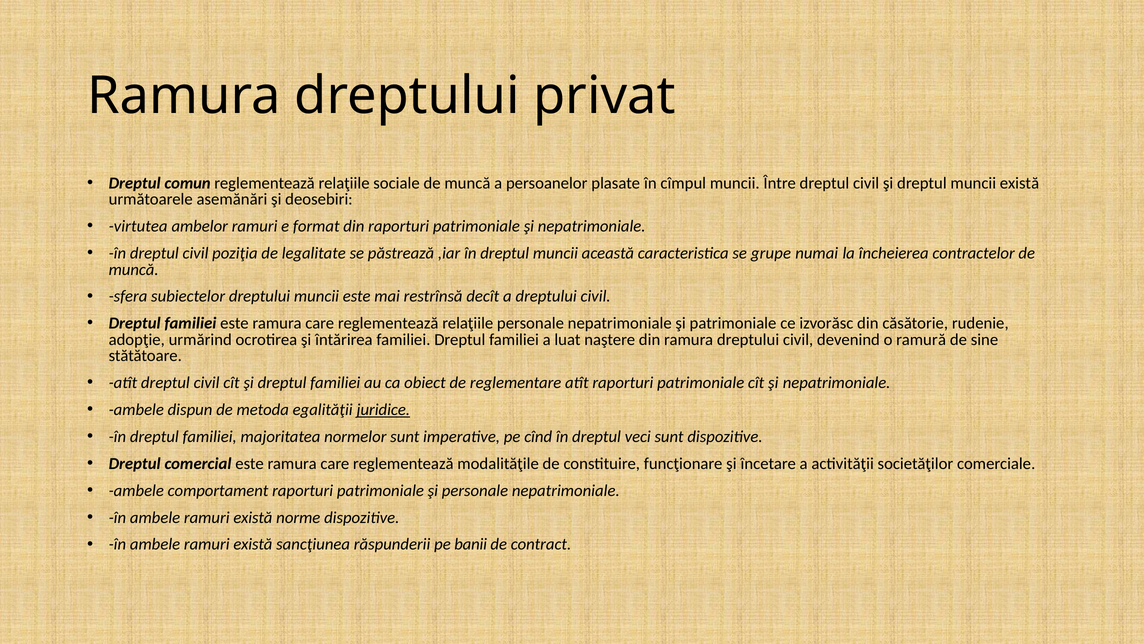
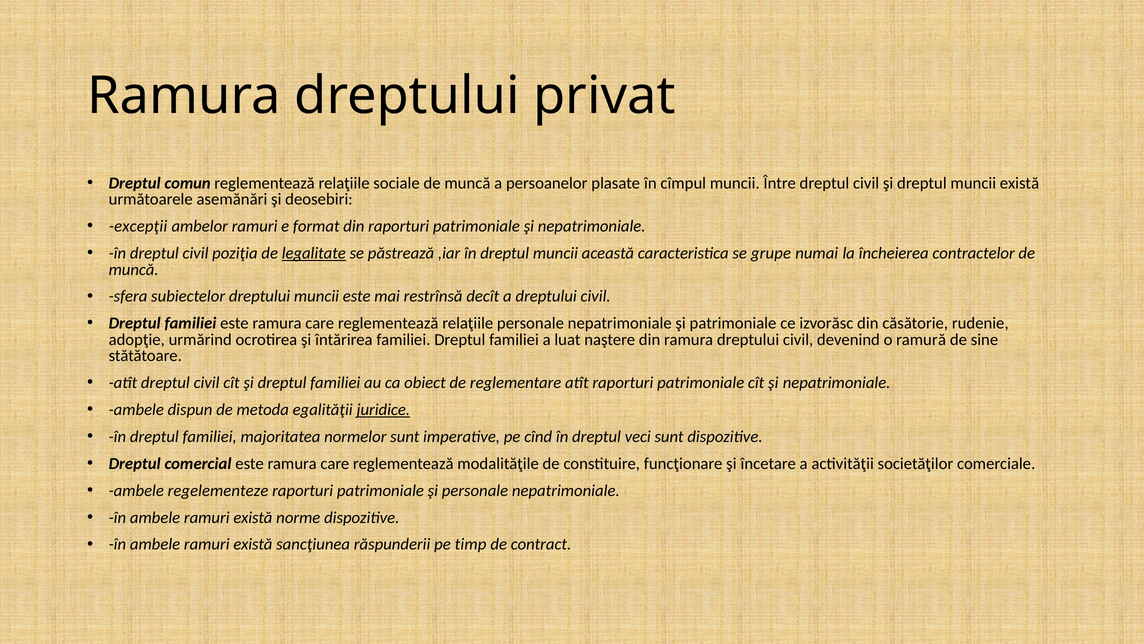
virtutea: virtutea -> excepţii
legalitate underline: none -> present
comportament: comportament -> regelementeze
banii: banii -> timp
